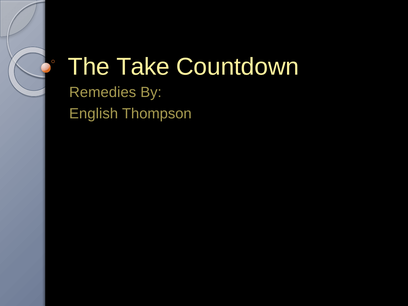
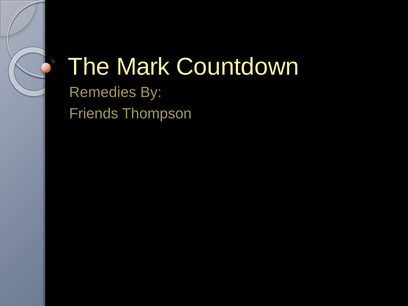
Take: Take -> Mark
English: English -> Friends
